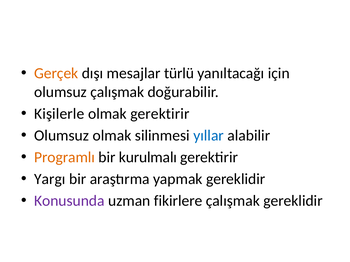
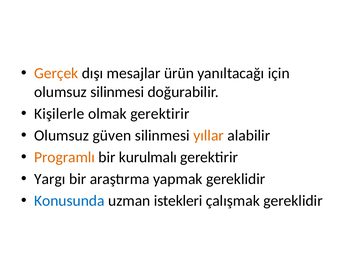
türlü: türlü -> ürün
olumsuz çalışmak: çalışmak -> silinmesi
Olumsuz olmak: olmak -> güven
yıllar colour: blue -> orange
Konusunda colour: purple -> blue
fikirlere: fikirlere -> istekleri
